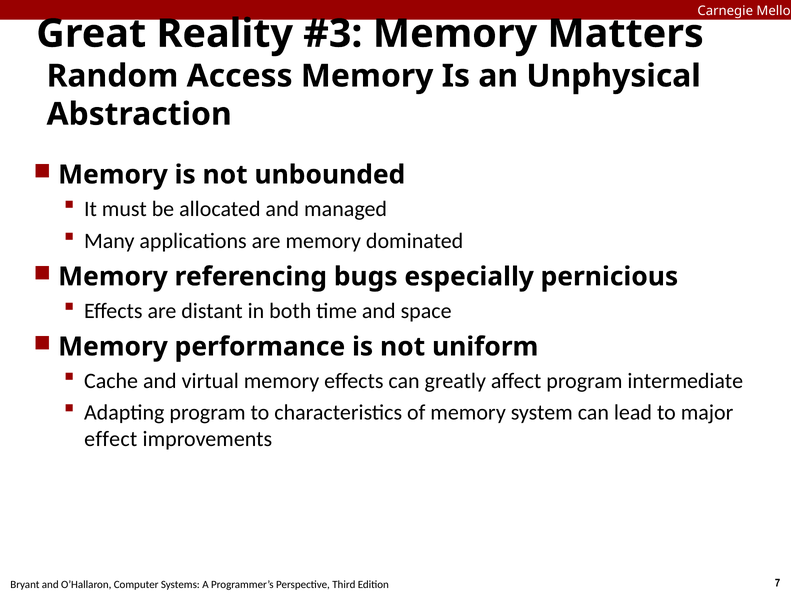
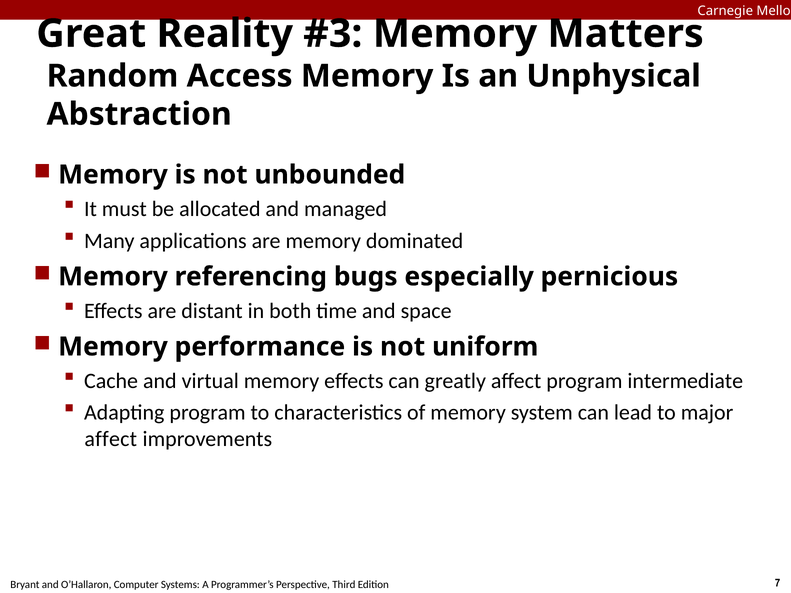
effect at (111, 439): effect -> affect
